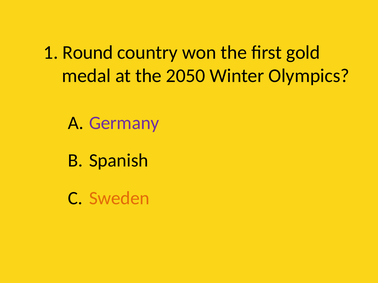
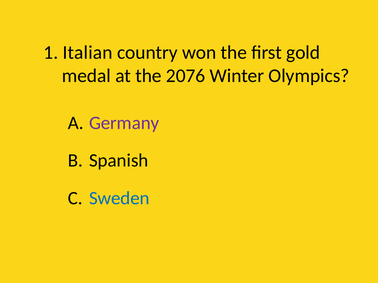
Round: Round -> Italian
2050: 2050 -> 2076
Sweden colour: orange -> blue
